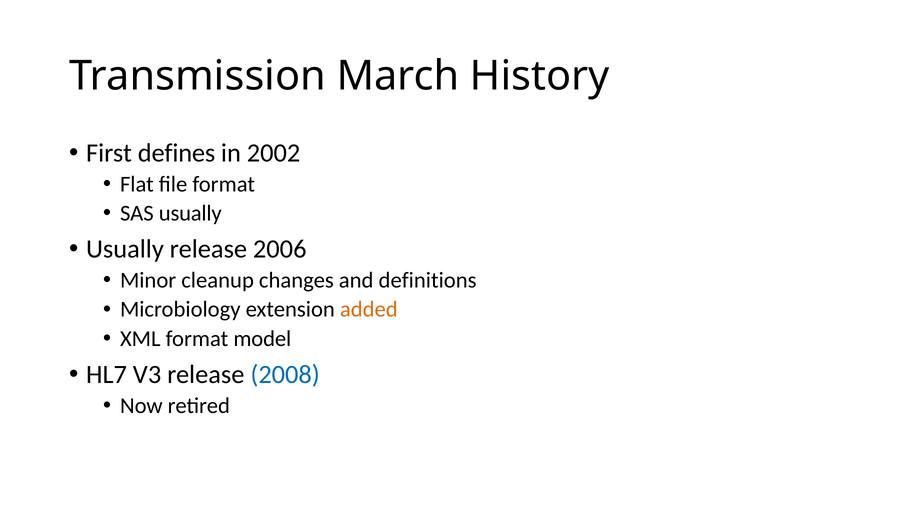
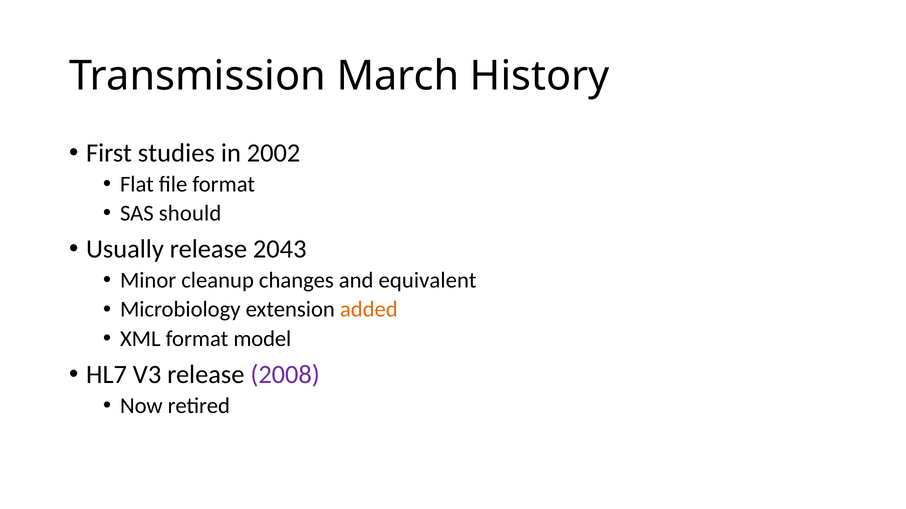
defines: defines -> studies
SAS usually: usually -> should
2006: 2006 -> 2043
definitions: definitions -> equivalent
2008 colour: blue -> purple
